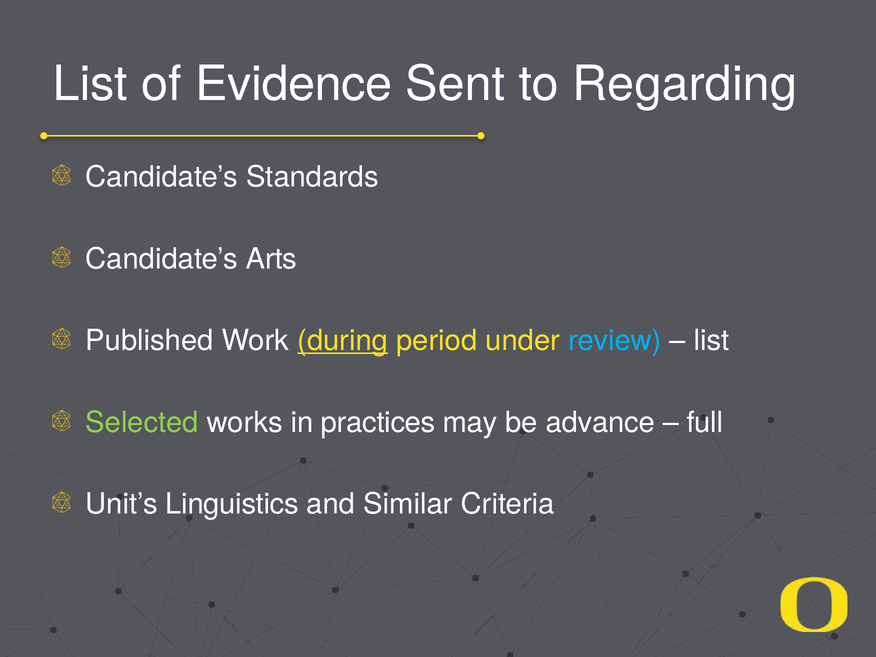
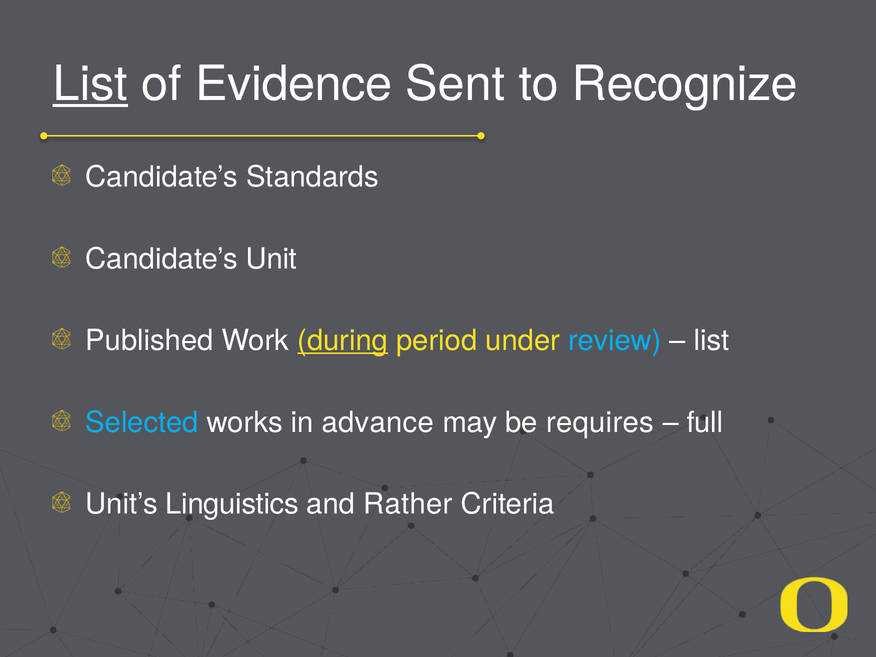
List at (90, 84) underline: none -> present
Regarding: Regarding -> Recognize
Arts: Arts -> Unit
Selected colour: light green -> light blue
practices: practices -> advance
advance: advance -> requires
Similar: Similar -> Rather
